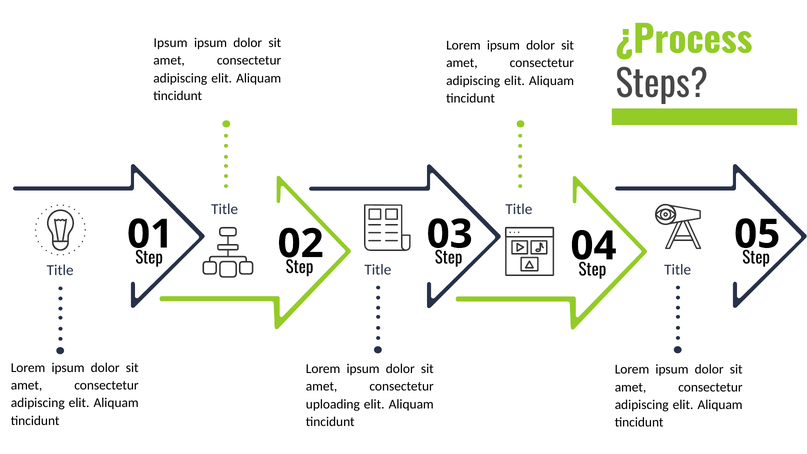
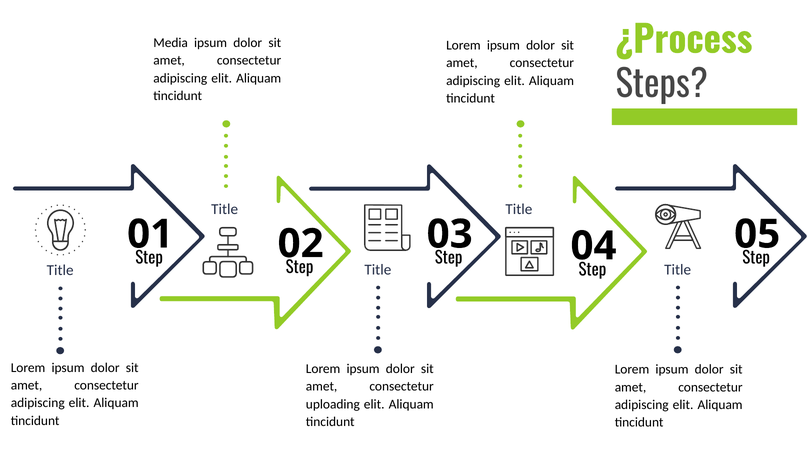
Ipsum at (171, 43): Ipsum -> Media
